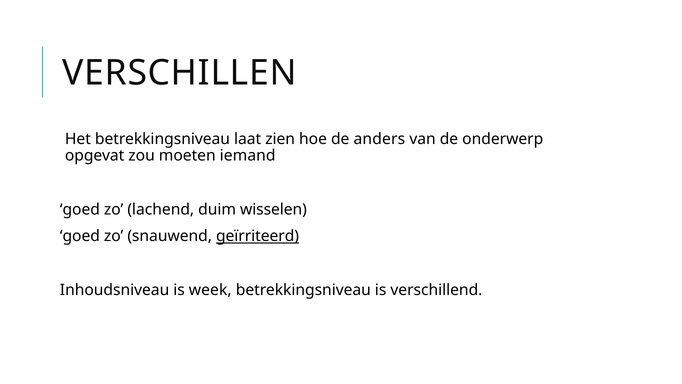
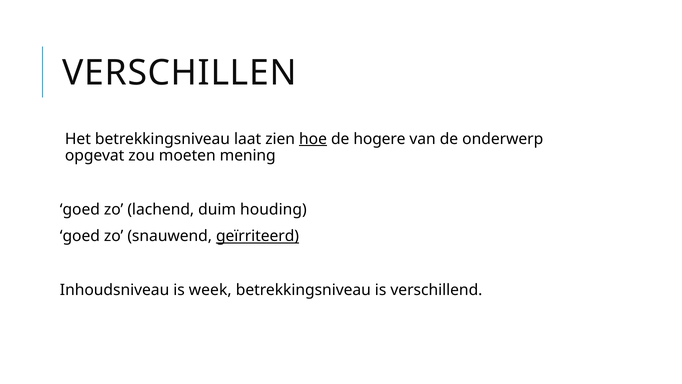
hoe underline: none -> present
anders: anders -> hogere
iemand: iemand -> mening
wisselen: wisselen -> houding
